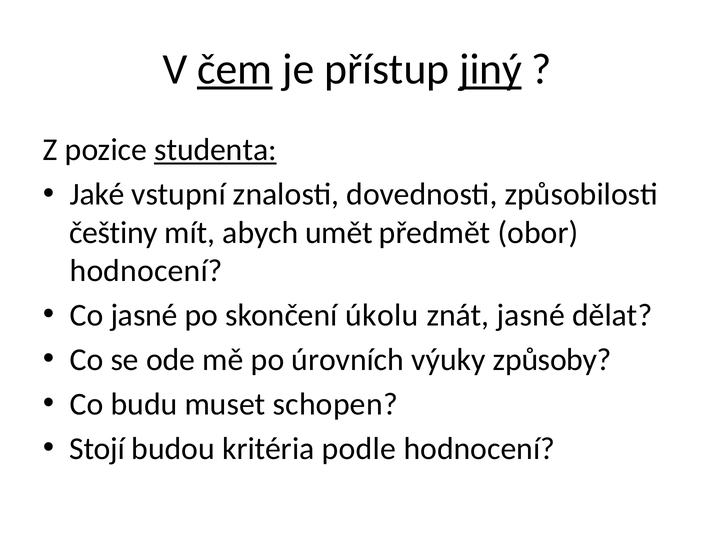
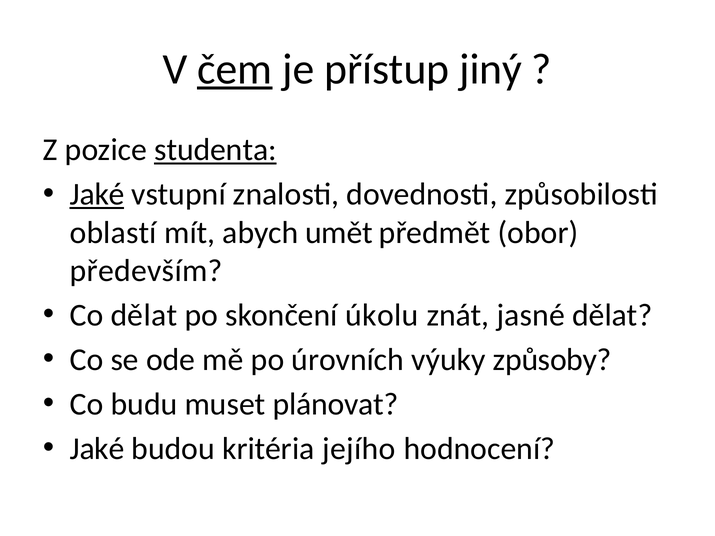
jiný underline: present -> none
Jaké at (97, 194) underline: none -> present
češtiny: češtiny -> oblastí
hodnocení at (146, 271): hodnocení -> především
Co jasné: jasné -> dělat
schopen: schopen -> plánovat
Stojí at (97, 449): Stojí -> Jaké
podle: podle -> jejího
